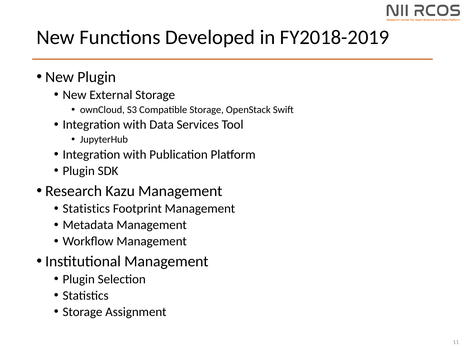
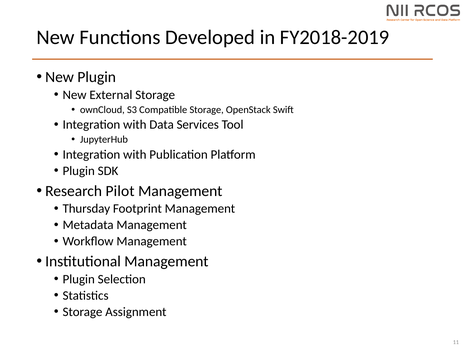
Kazu: Kazu -> Pilot
Statistics at (86, 209): Statistics -> Thursday
